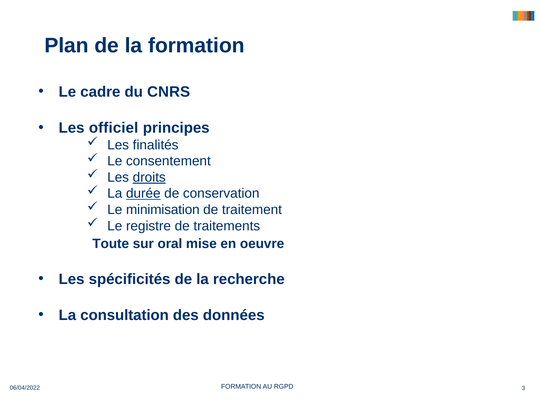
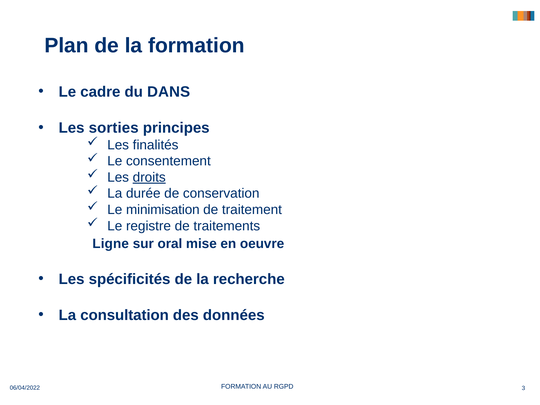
CNRS: CNRS -> DANS
officiel: officiel -> sorties
durée underline: present -> none
Toute: Toute -> Ligne
